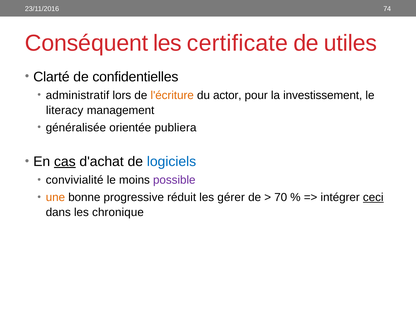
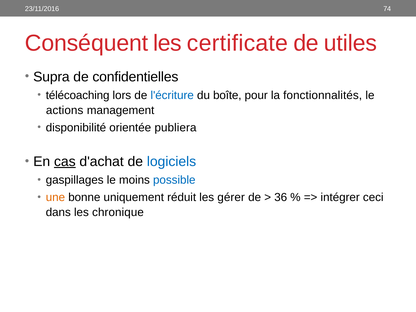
Clarté: Clarté -> Supra
administratif: administratif -> télécoaching
l'écriture colour: orange -> blue
actor: actor -> boîte
investissement: investissement -> fonctionnalités
literacy: literacy -> actions
généralisée: généralisée -> disponibilité
convivialité: convivialité -> gaspillages
possible colour: purple -> blue
progressive: progressive -> uniquement
70: 70 -> 36
ceci underline: present -> none
